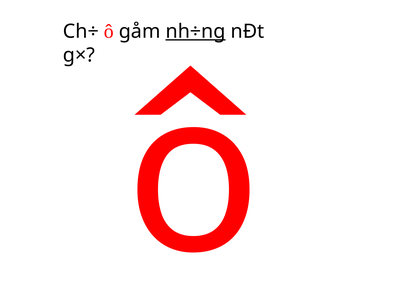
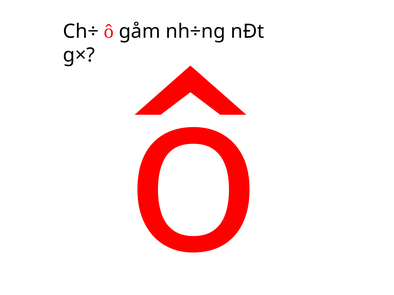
nh÷ng underline: present -> none
